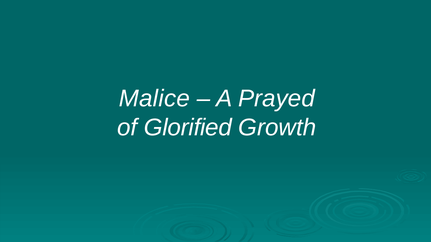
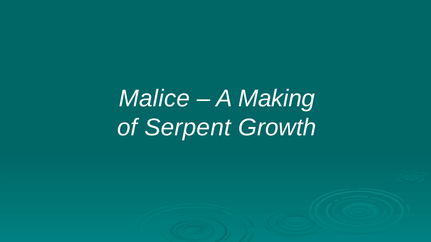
Prayed: Prayed -> Making
Glorified: Glorified -> Serpent
